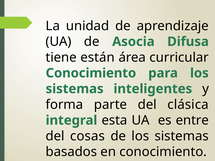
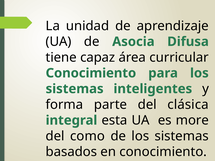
están: están -> capaz
entre: entre -> more
cosas: cosas -> como
